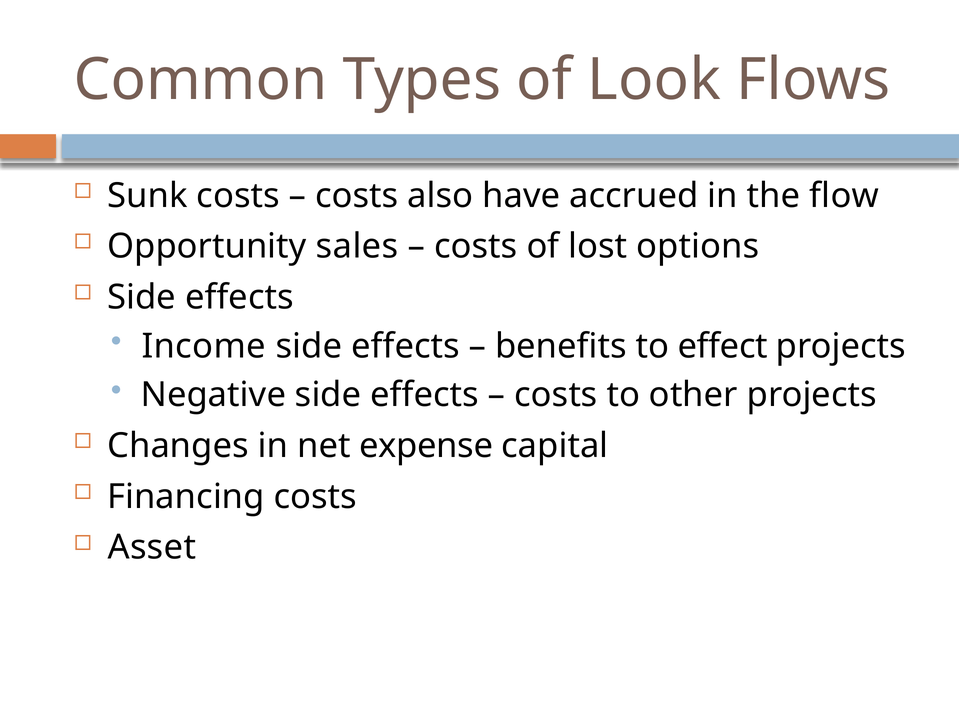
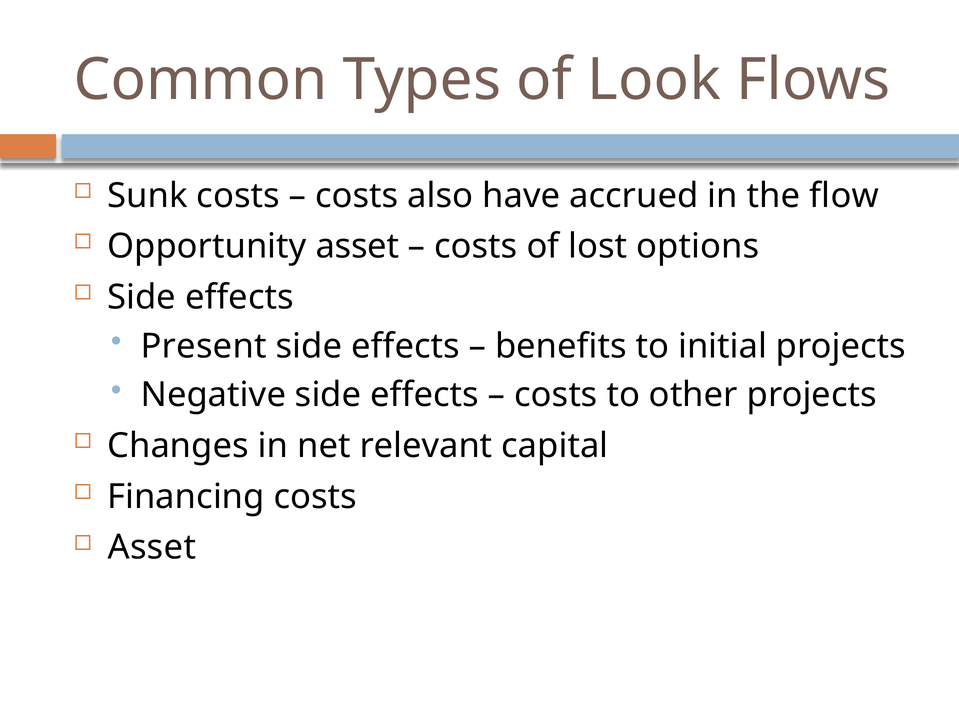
Opportunity sales: sales -> asset
Income: Income -> Present
effect: effect -> initial
expense: expense -> relevant
